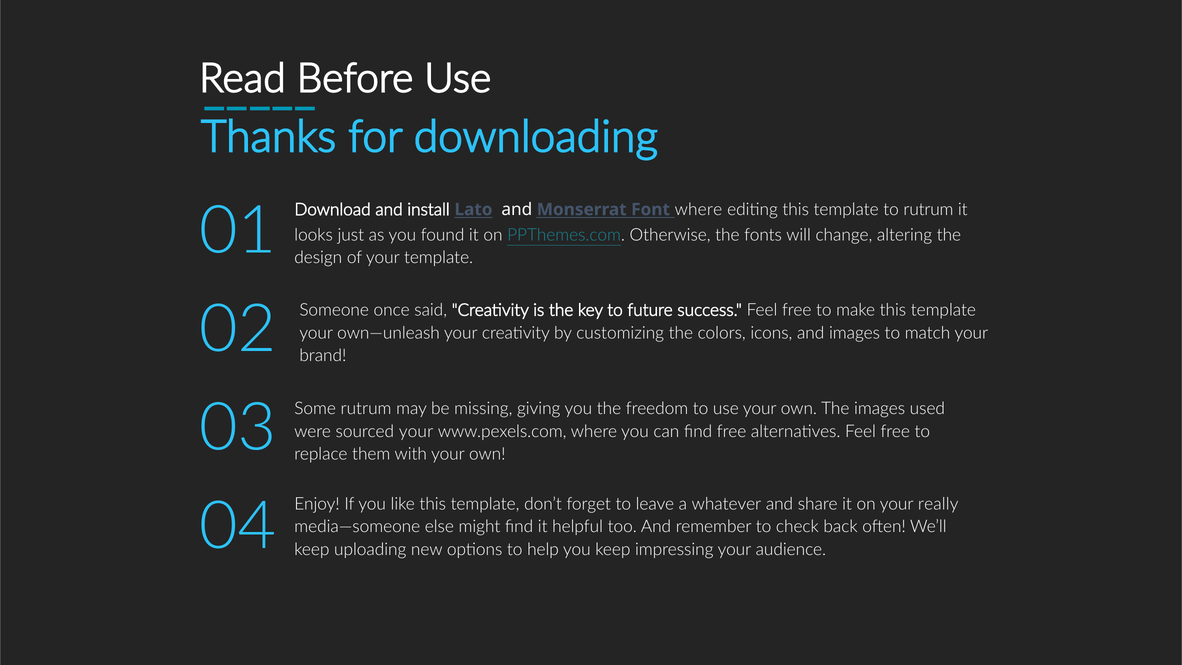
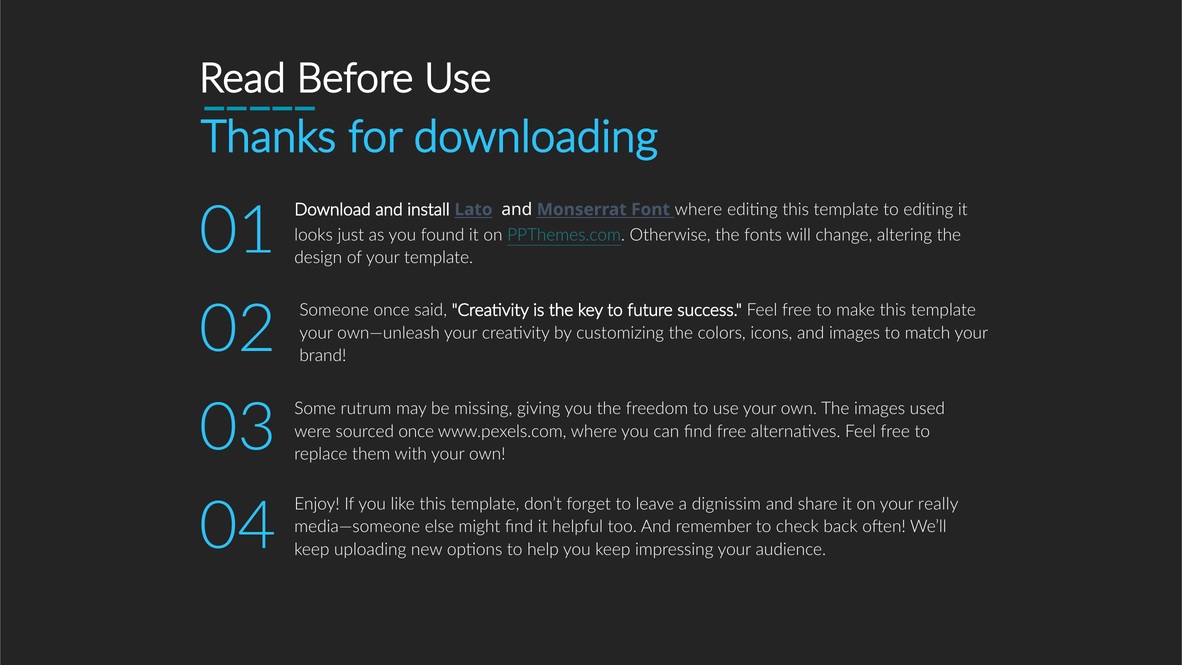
to rutrum: rutrum -> editing
sourced your: your -> once
whatever: whatever -> dignissim
